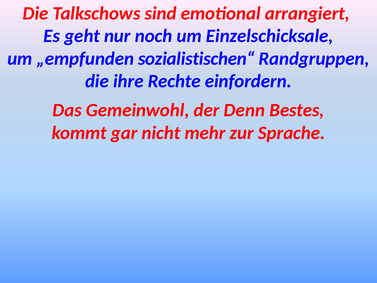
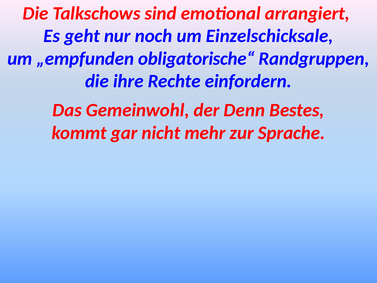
sozialistischen“: sozialistischen“ -> obligatorische“
